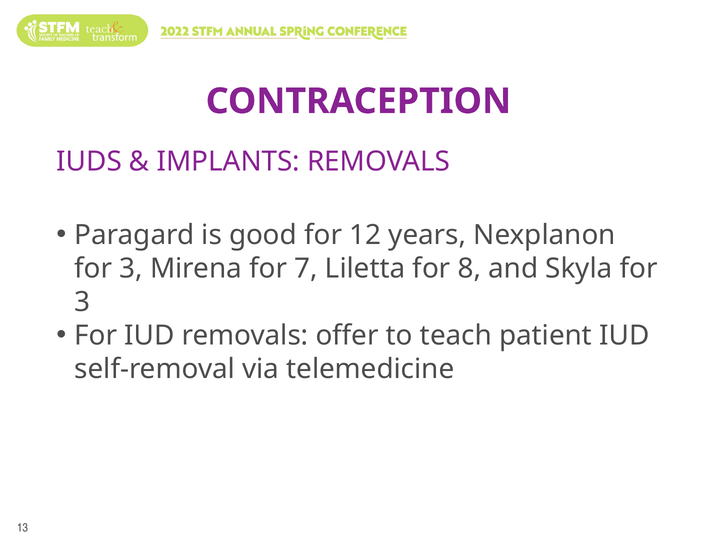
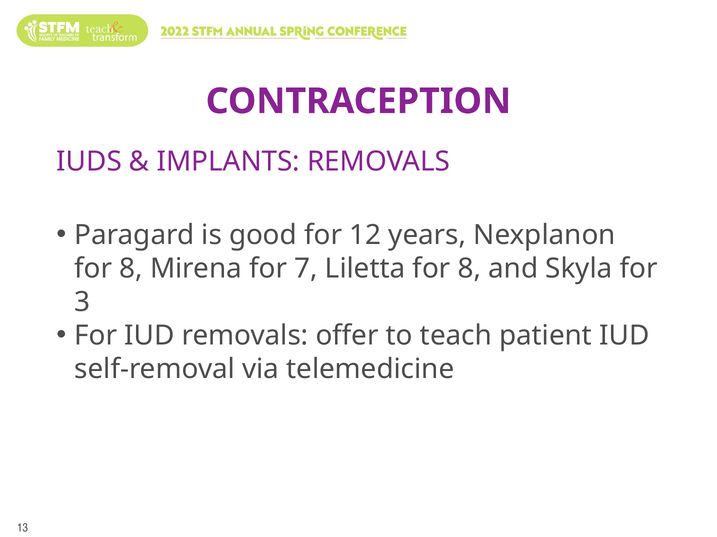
3 at (131, 269): 3 -> 8
